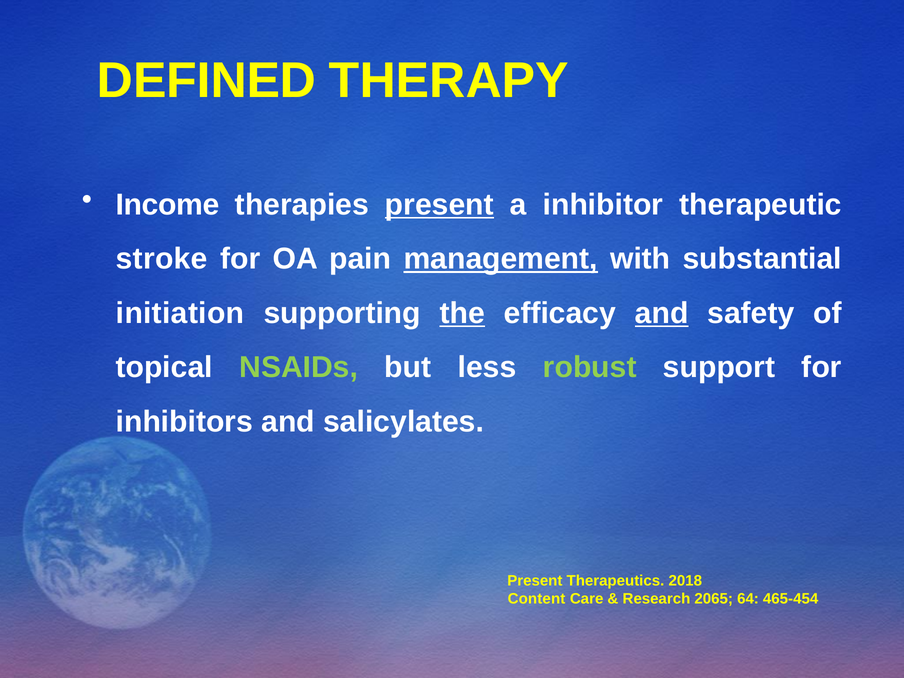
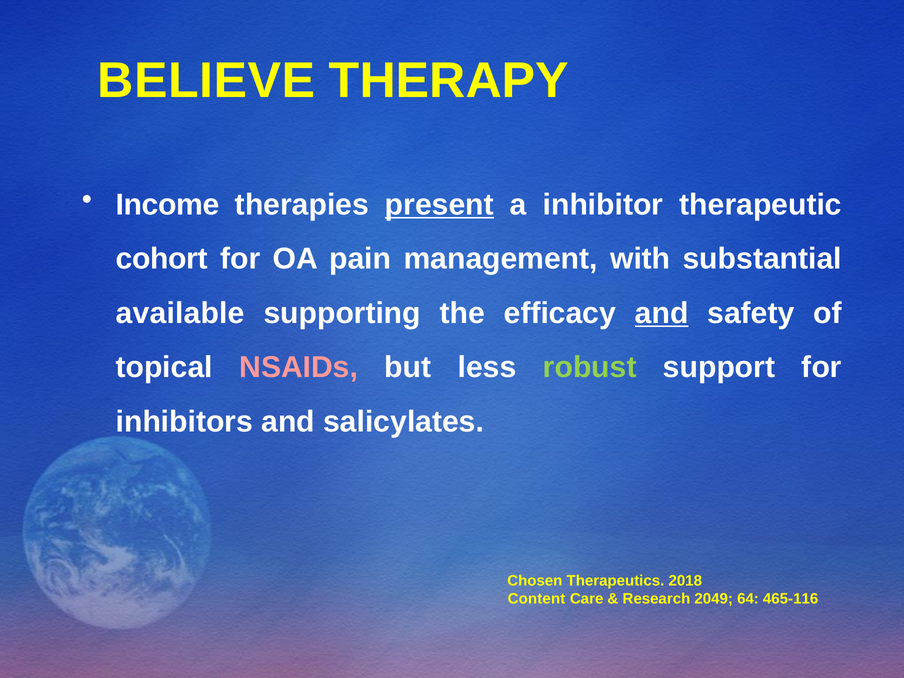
DEFINED: DEFINED -> BELIEVE
stroke: stroke -> cohort
management underline: present -> none
initiation: initiation -> available
the underline: present -> none
NSAIDs colour: light green -> pink
Present at (535, 581): Present -> Chosen
2065: 2065 -> 2049
465-454: 465-454 -> 465-116
